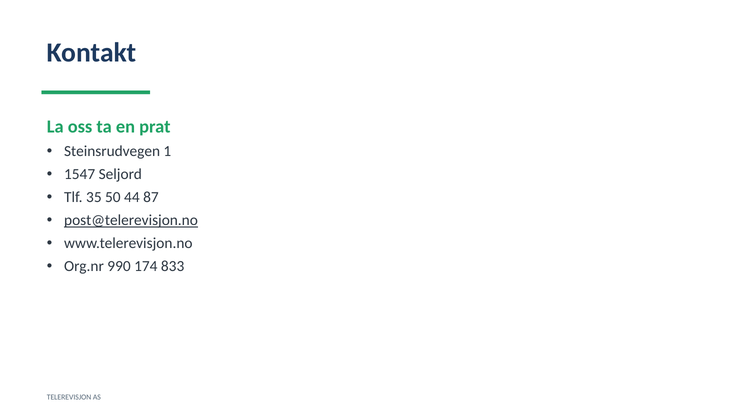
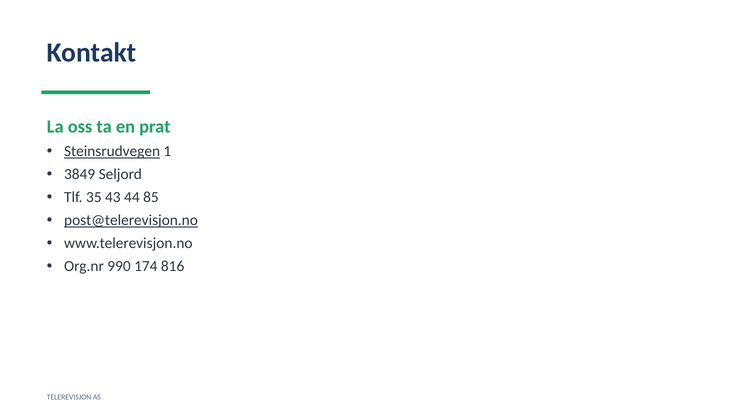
Steinsrudvegen underline: none -> present
1547: 1547 -> 3849
50: 50 -> 43
87: 87 -> 85
833: 833 -> 816
